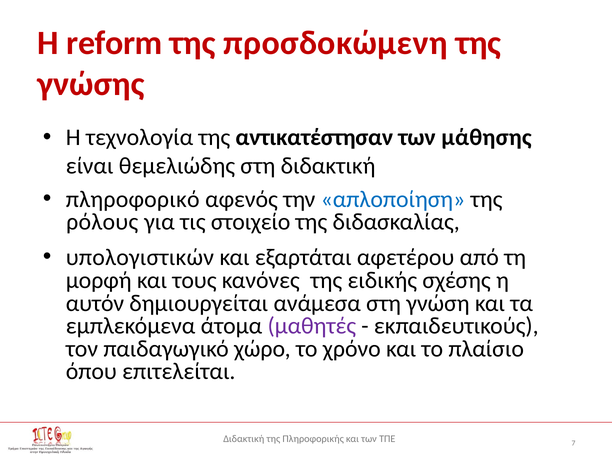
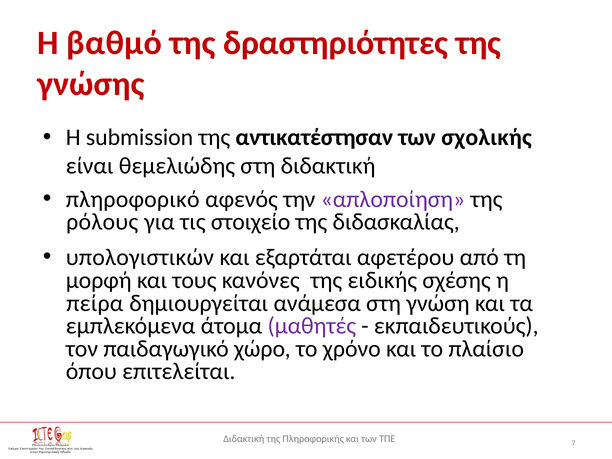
reform: reform -> βαθμό
προσδοκώμενη: προσδοκώμενη -> δραστηριότητες
τεχνολογία: τεχνολογία -> submission
μάθησης: μάθησης -> σχολικής
απλοποίηση colour: blue -> purple
αυτόν: αυτόν -> πείρα
